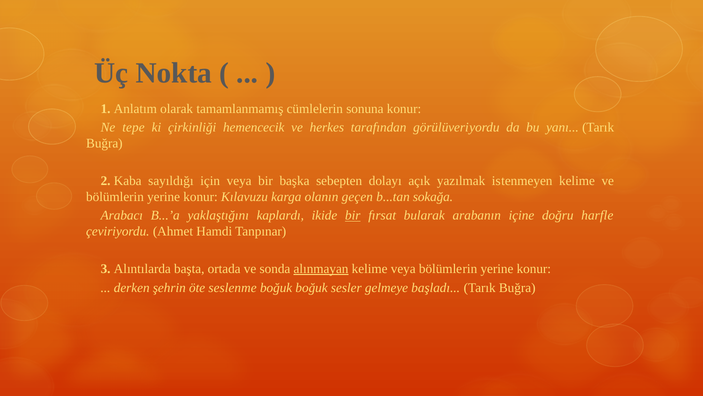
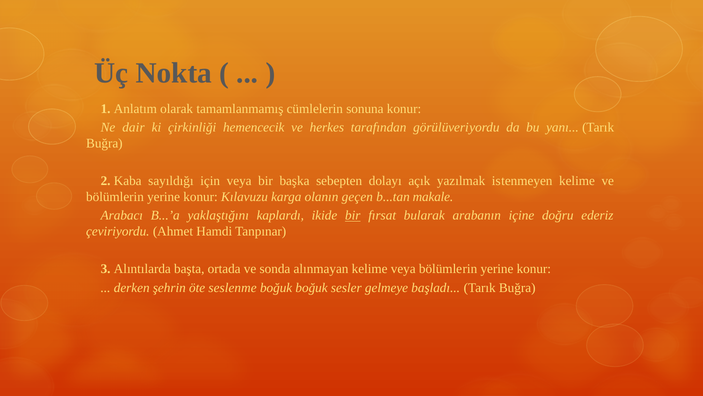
tepe: tepe -> dair
sokağa: sokağa -> makale
harfle: harfle -> ederiz
alınmayan underline: present -> none
